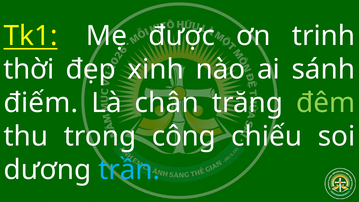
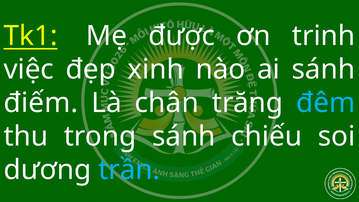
thời: thời -> việc
đêm colour: light green -> light blue
trong công: công -> sánh
